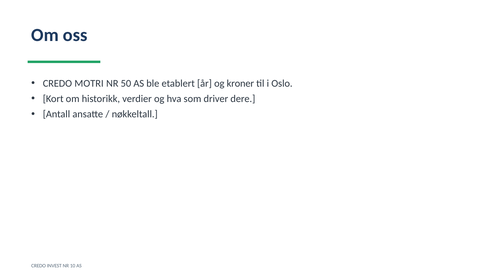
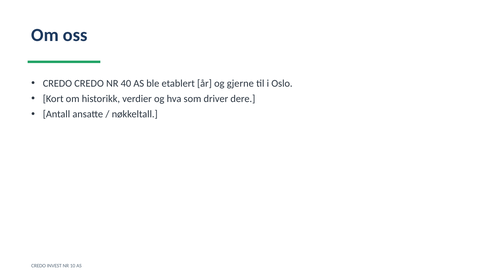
CREDO MOTRI: MOTRI -> CREDO
50: 50 -> 40
kroner: kroner -> gjerne
